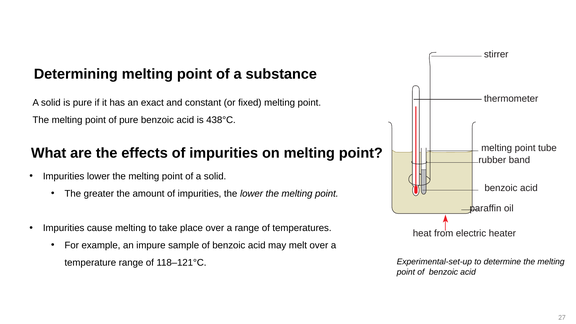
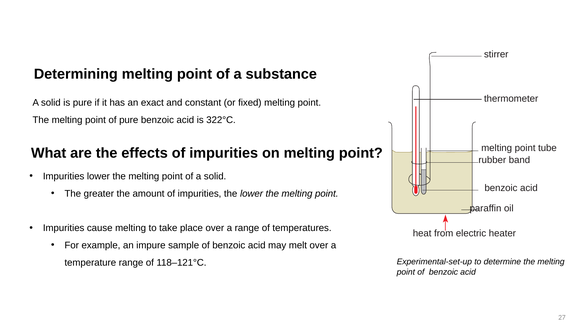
438°C: 438°C -> 322°C
